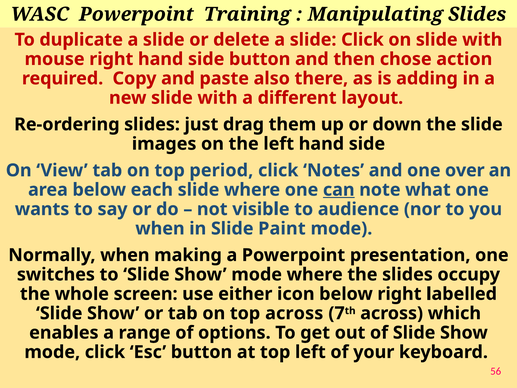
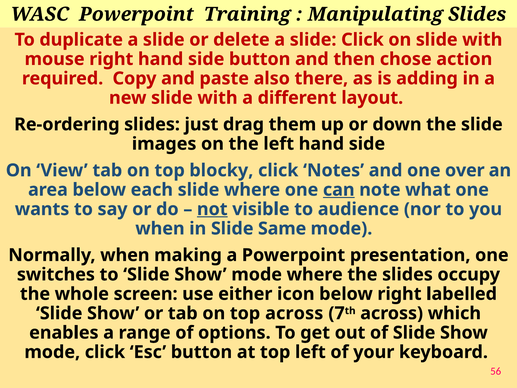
period: period -> blocky
not underline: none -> present
Paint: Paint -> Same
